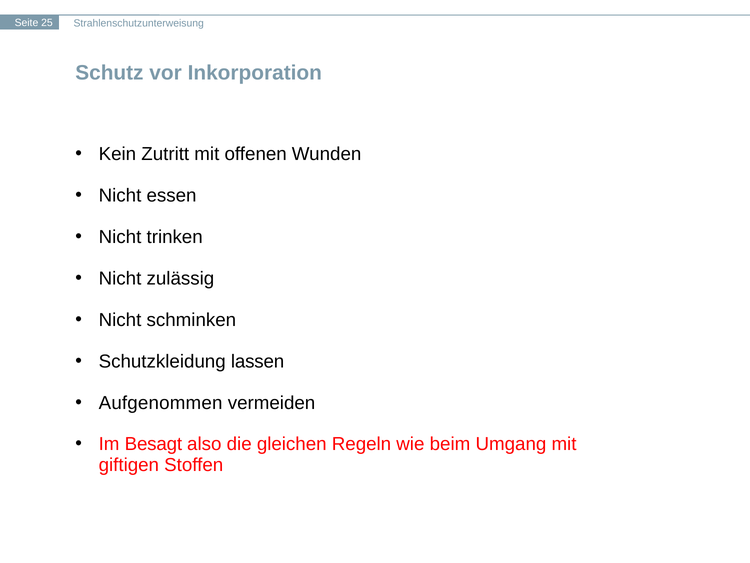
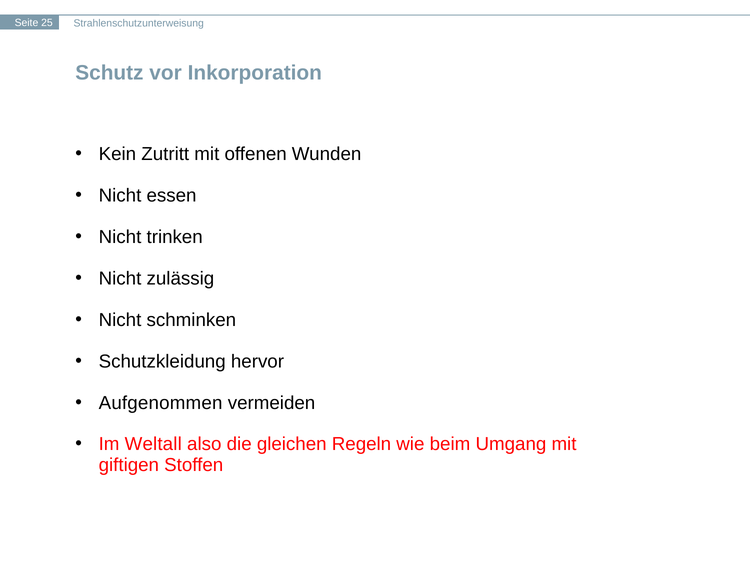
lassen: lassen -> hervor
Besagt: Besagt -> Weltall
